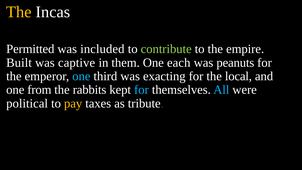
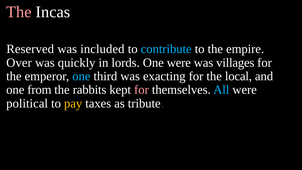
The at (19, 12) colour: yellow -> pink
Permitted: Permitted -> Reserved
contribute colour: light green -> light blue
Built: Built -> Over
captive: captive -> quickly
them: them -> lords
One each: each -> were
peanuts: peanuts -> villages
for at (141, 90) colour: light blue -> pink
